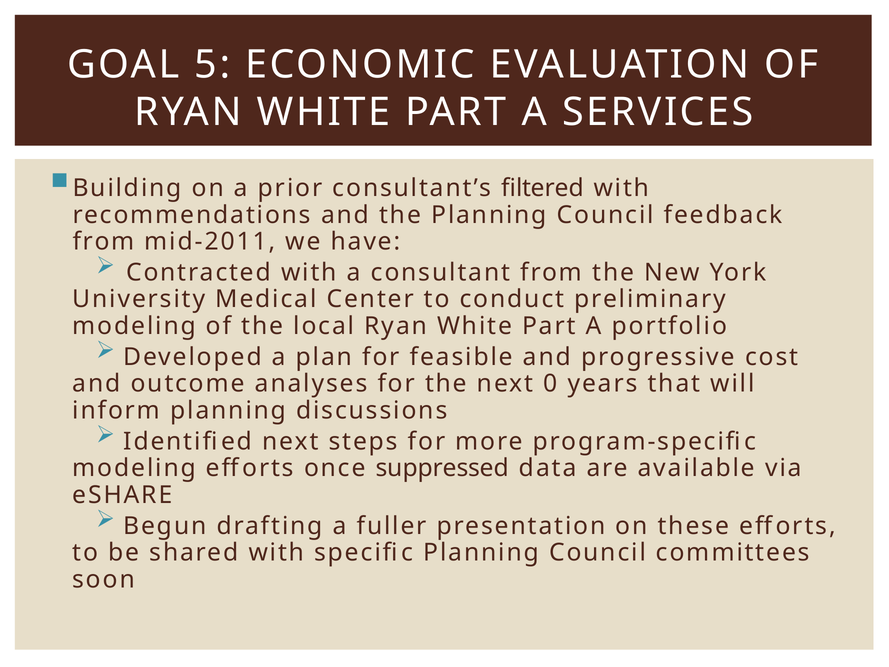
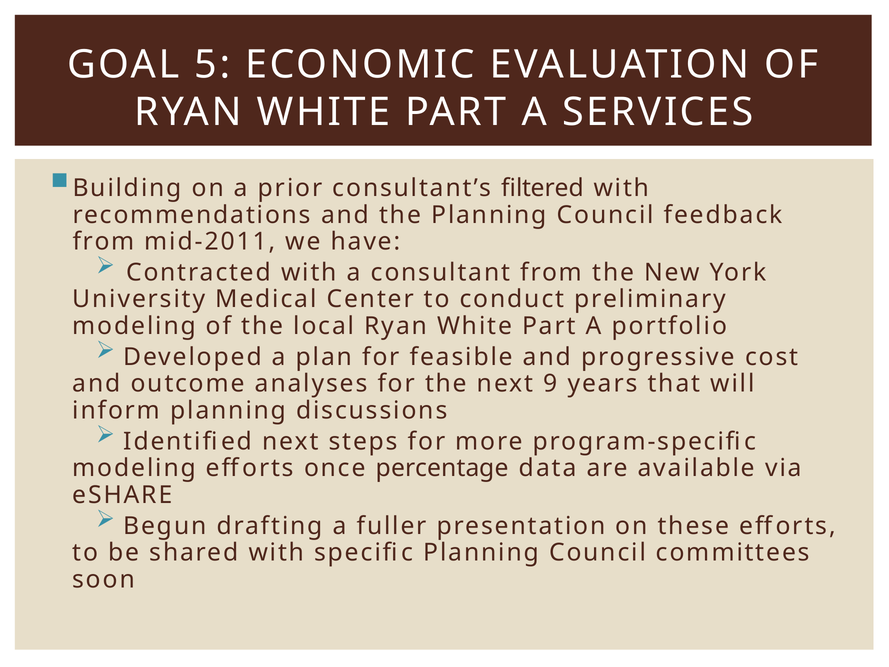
0: 0 -> 9
suppressed: suppressed -> percentage
